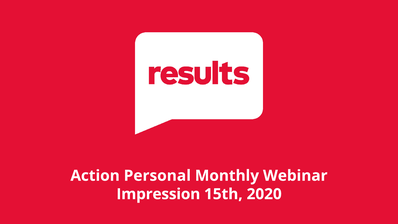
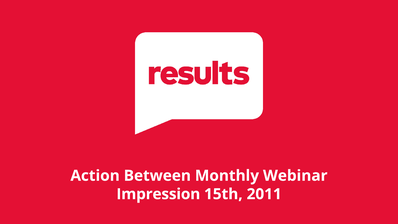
Personal: Personal -> Between
2020: 2020 -> 2011
